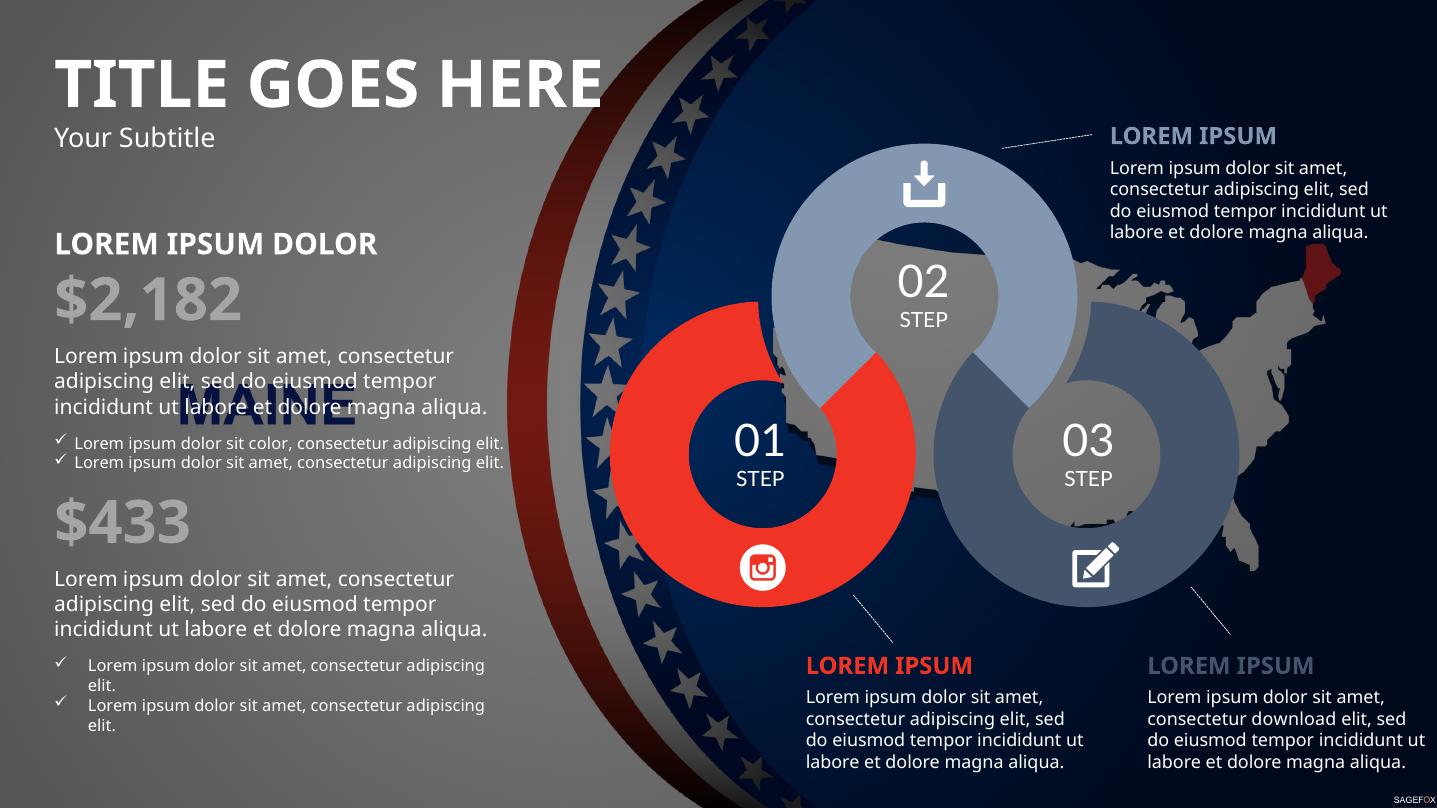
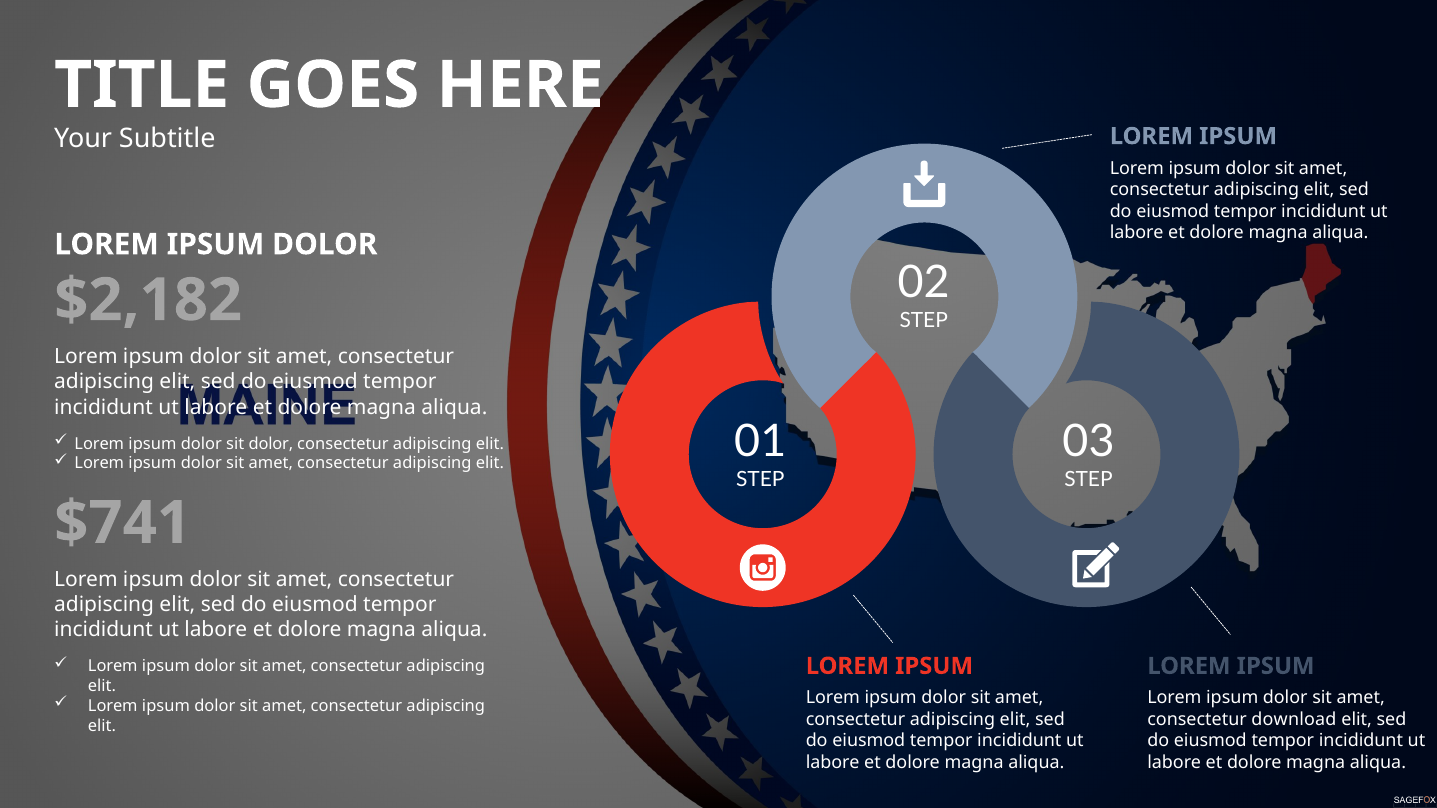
sit color: color -> dolor
$433: $433 -> $741
